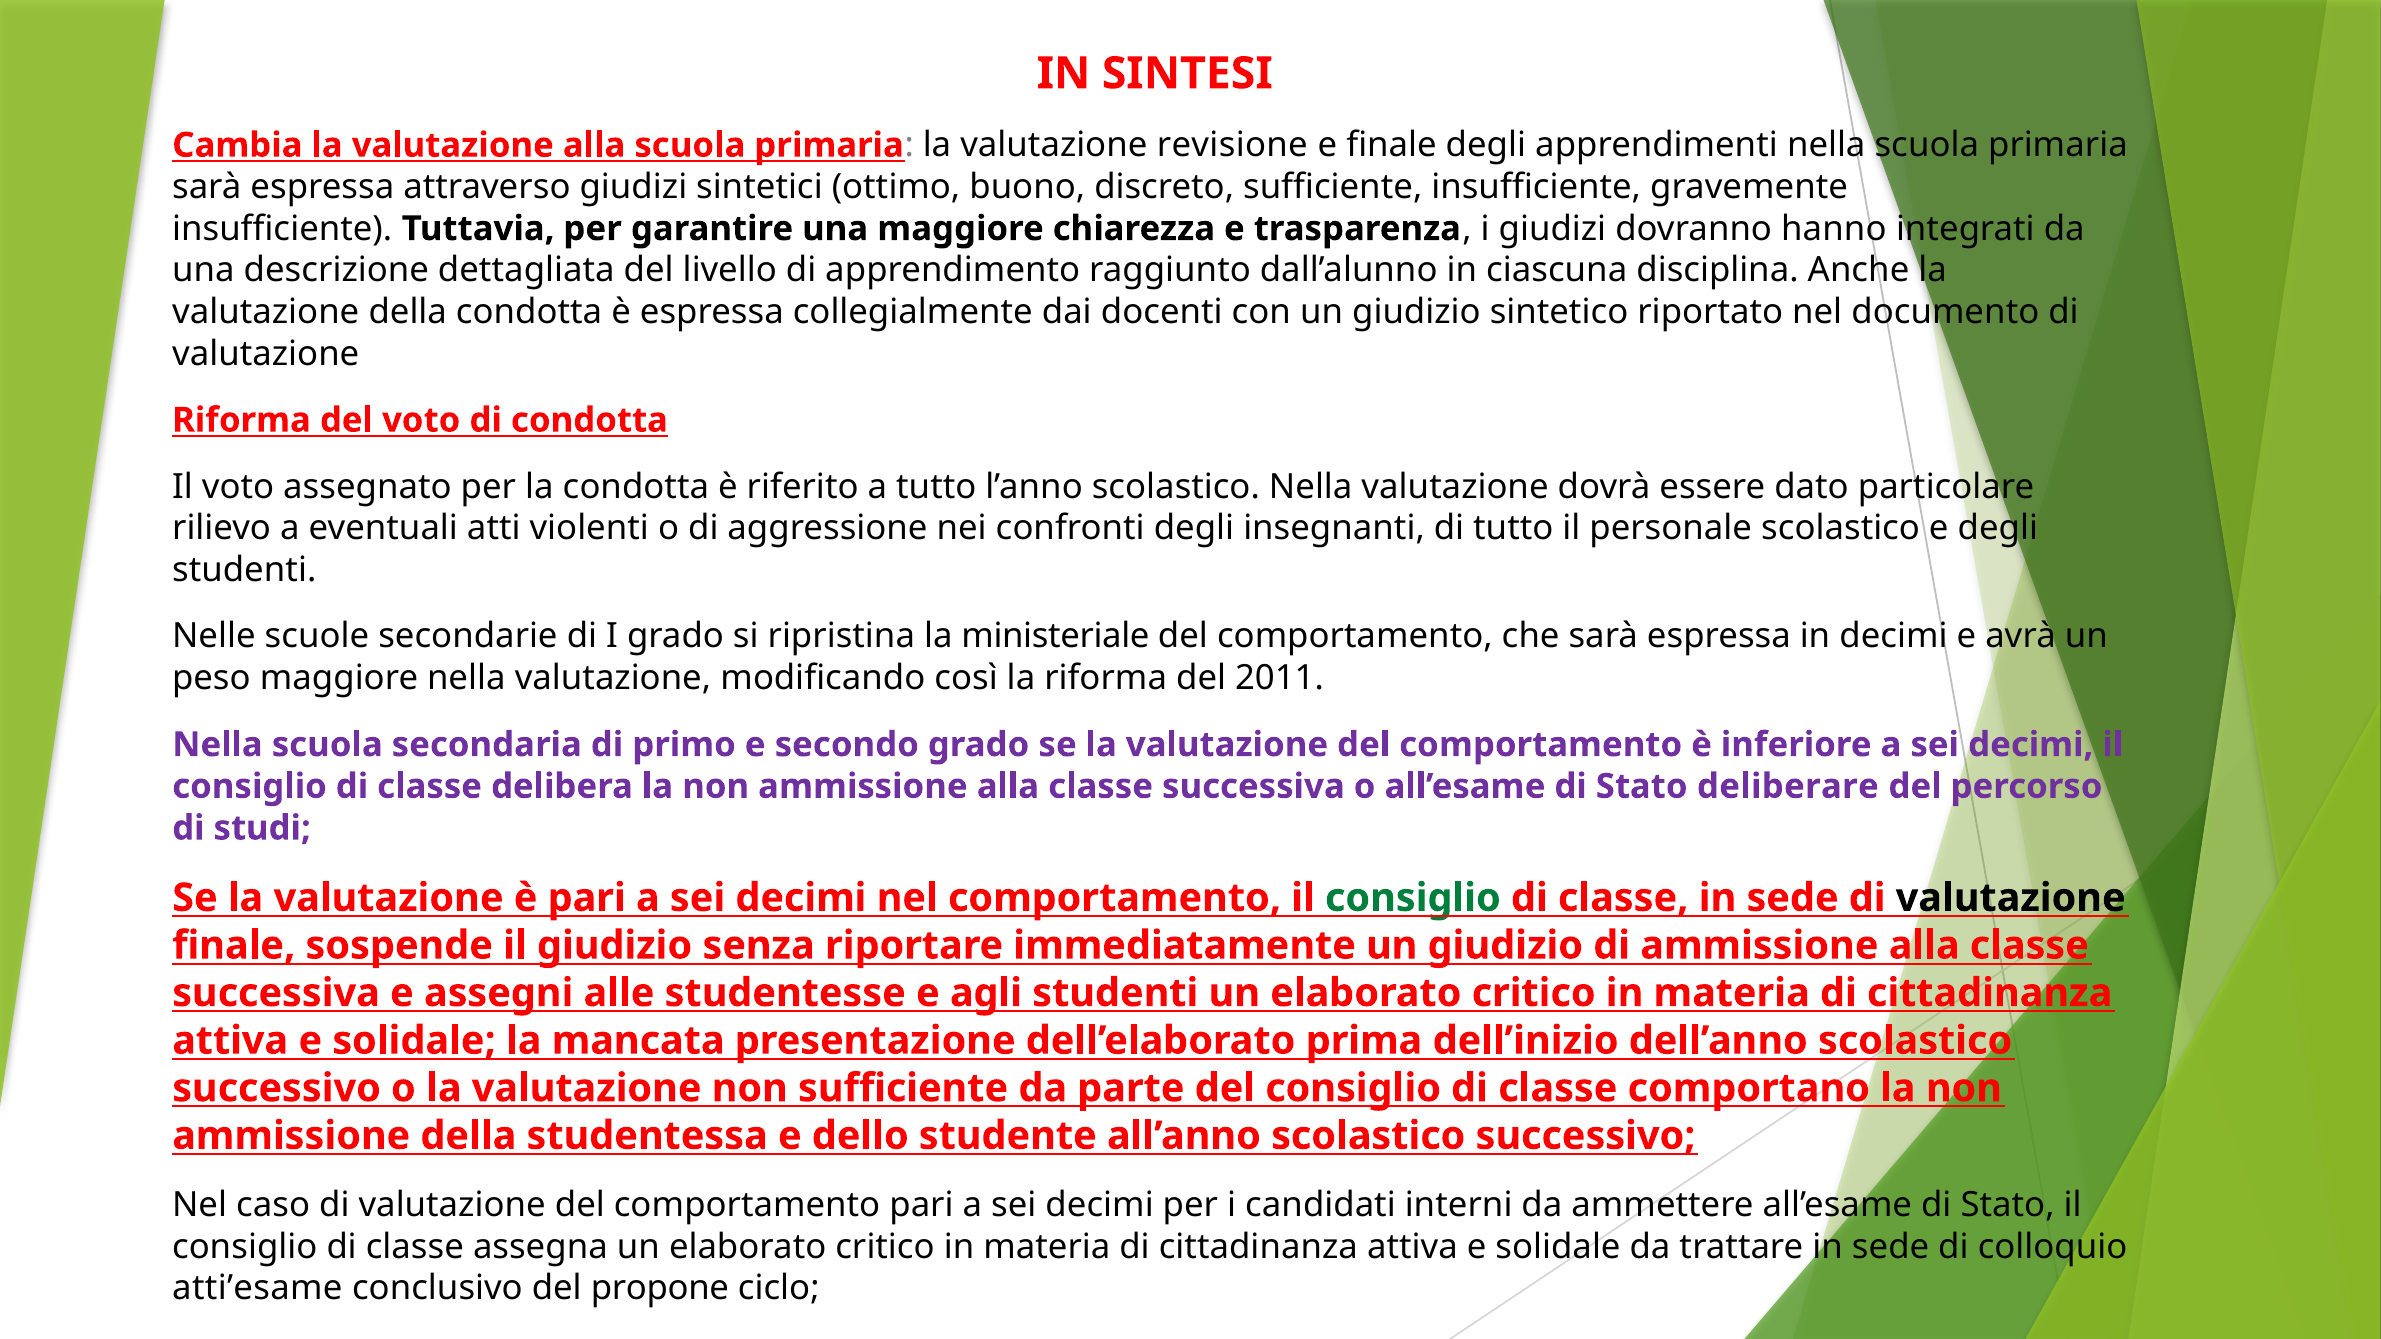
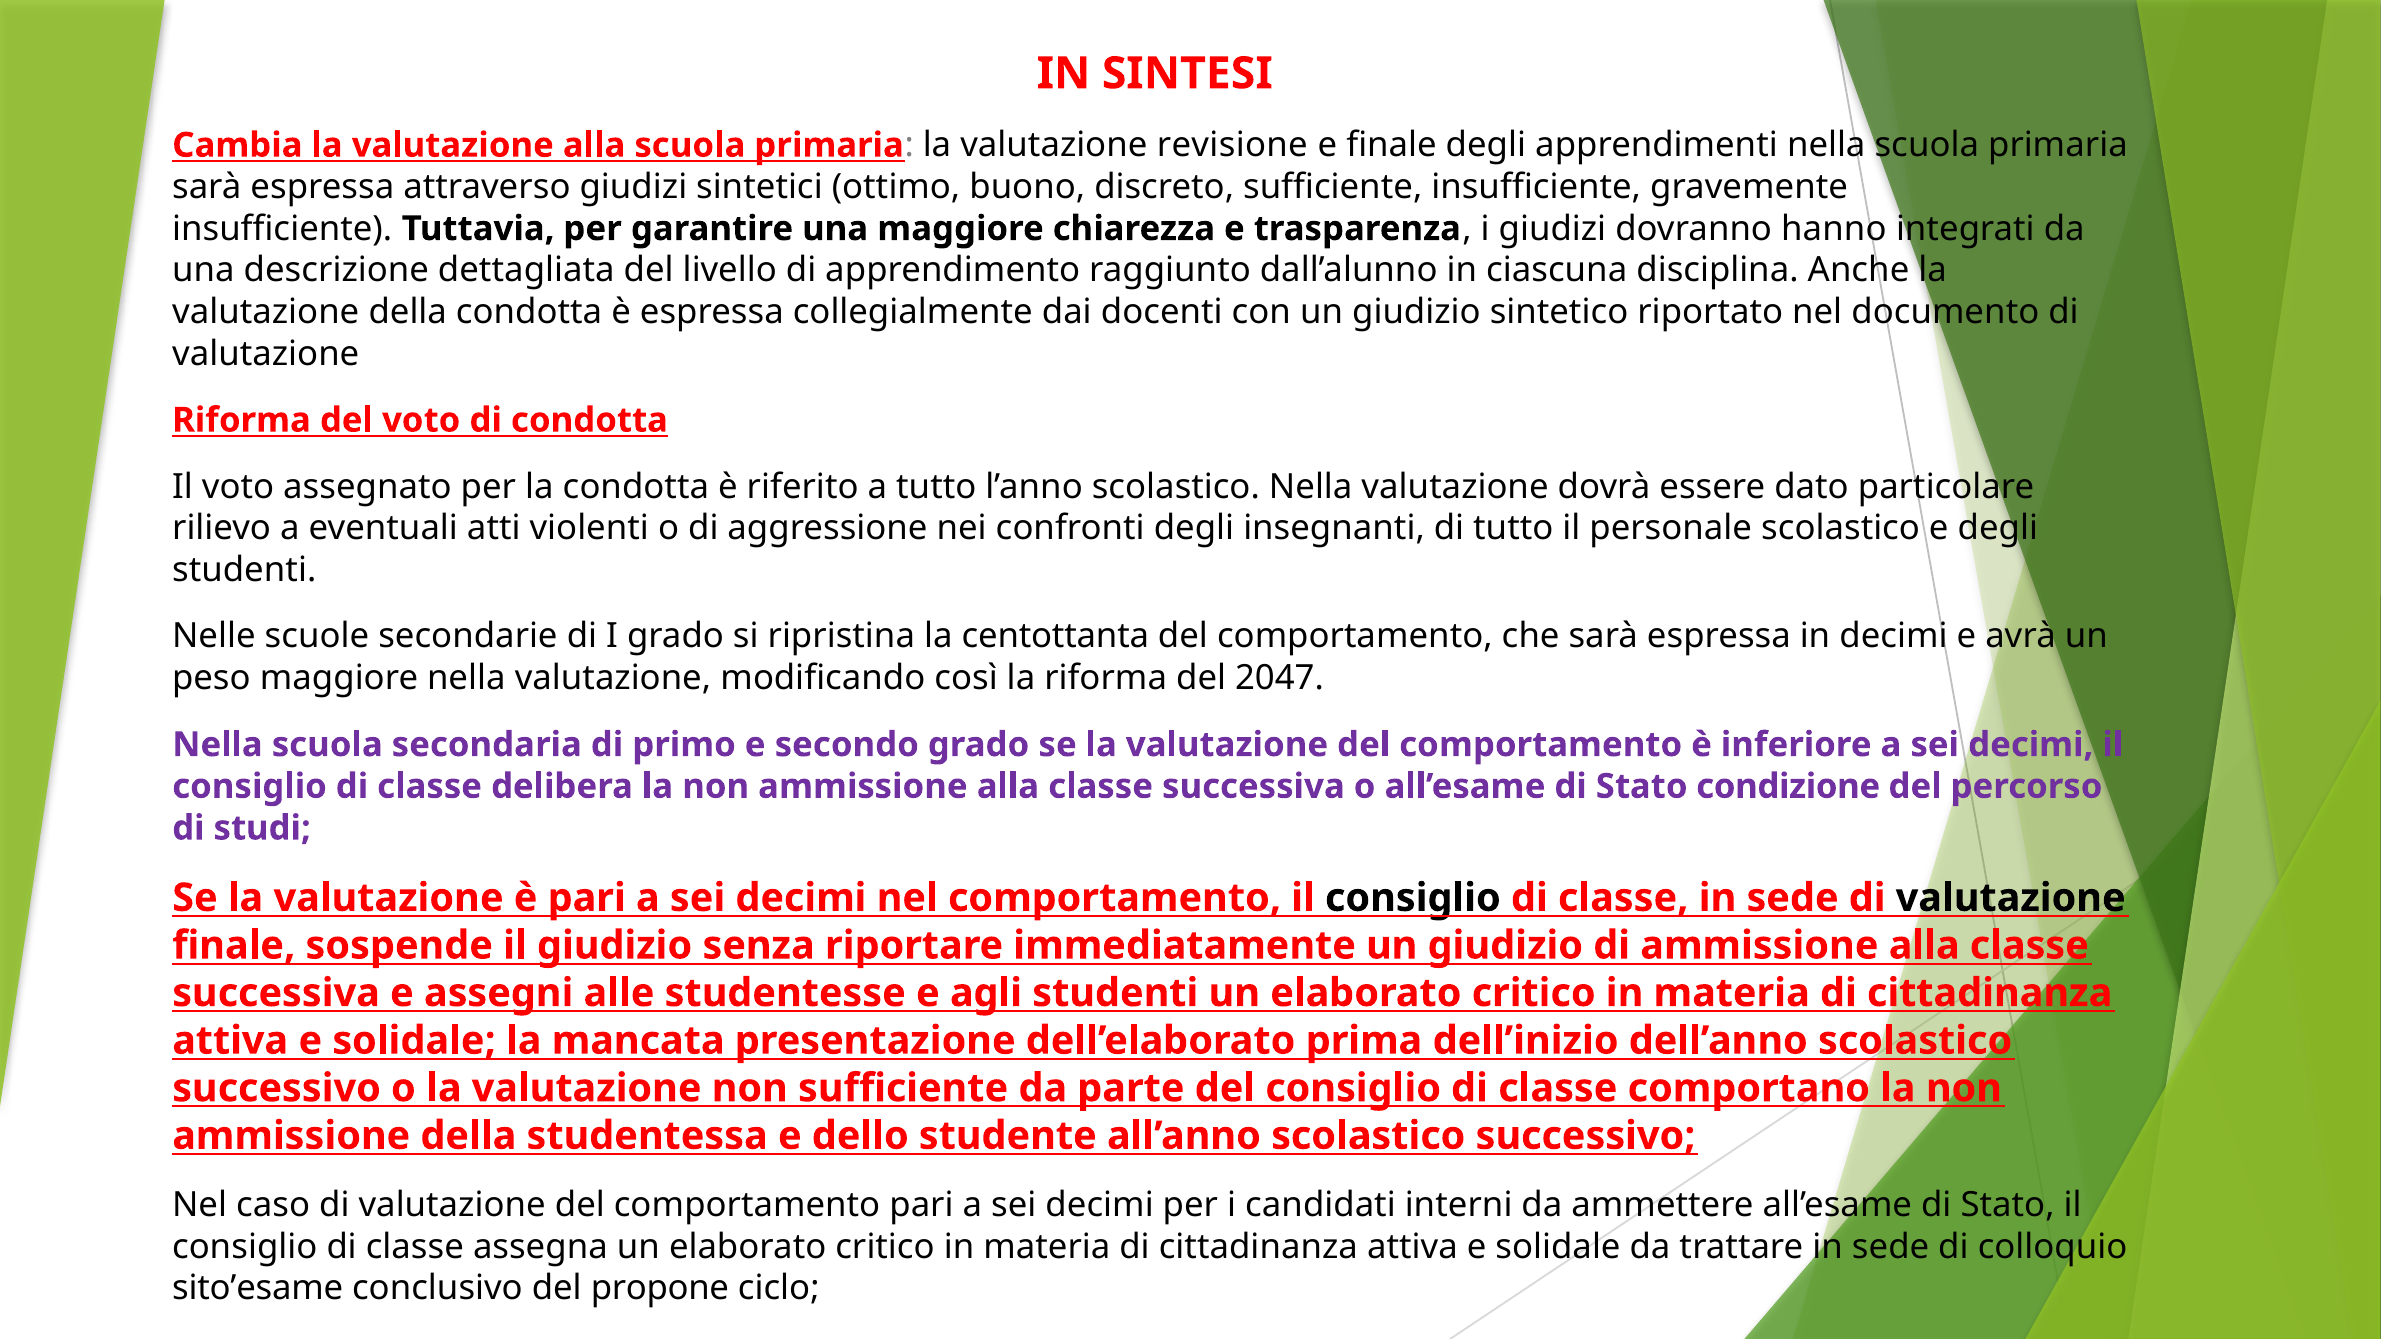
ministeriale: ministeriale -> centottanta
2011: 2011 -> 2047
deliberare: deliberare -> condizione
consiglio at (1413, 898) colour: green -> black
atti’esame: atti’esame -> sito’esame
